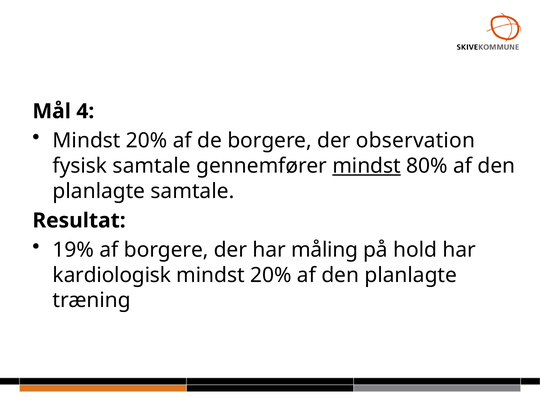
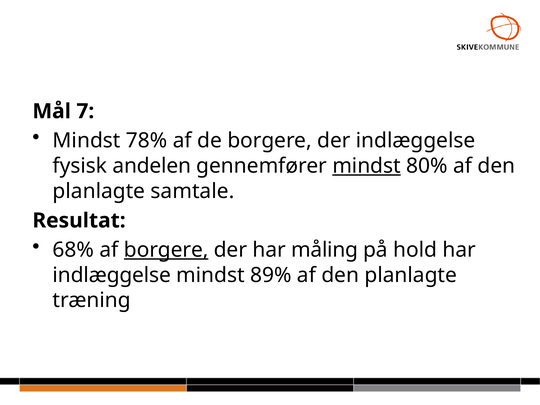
4: 4 -> 7
20% at (147, 141): 20% -> 78%
der observation: observation -> indlæggelse
fysisk samtale: samtale -> andelen
19%: 19% -> 68%
borgere at (166, 250) underline: none -> present
kardiologisk at (112, 275): kardiologisk -> indlæggelse
20% at (271, 275): 20% -> 89%
